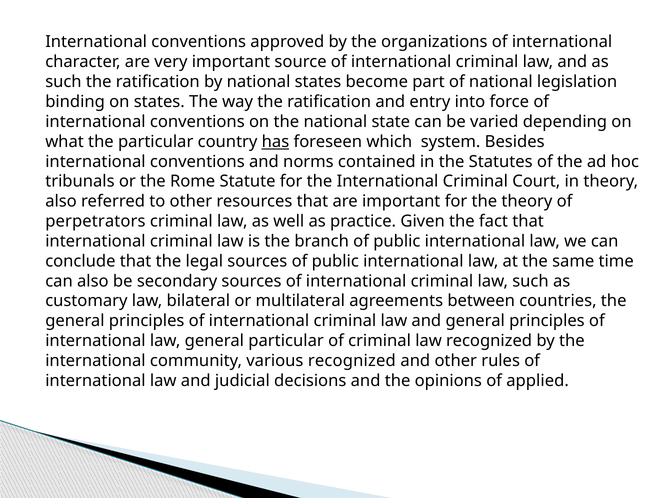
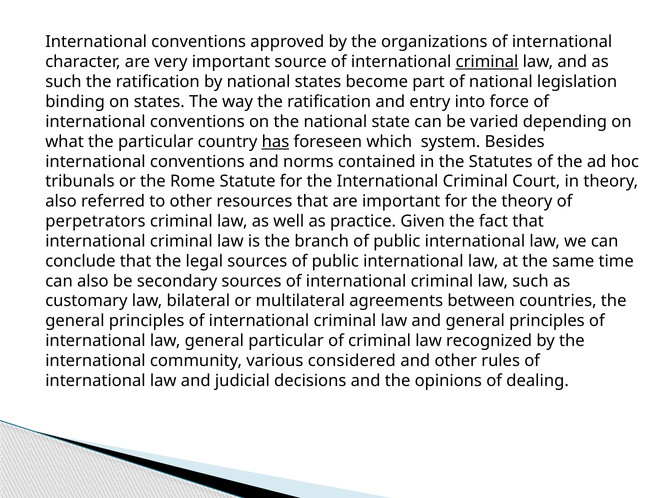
criminal at (487, 62) underline: none -> present
various recognized: recognized -> considered
applied: applied -> dealing
